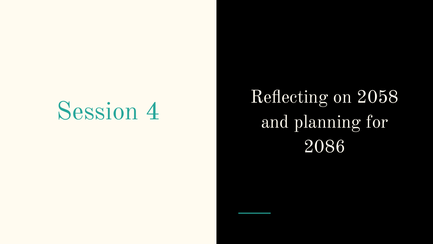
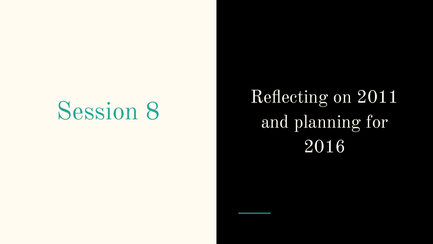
2058: 2058 -> 2011
4: 4 -> 8
2086: 2086 -> 2016
